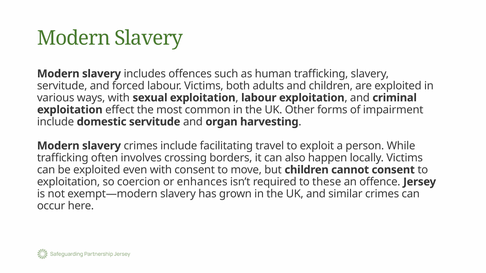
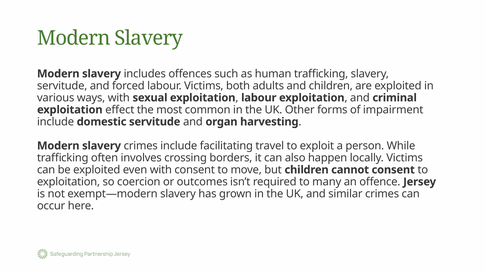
enhances: enhances -> outcomes
these: these -> many
